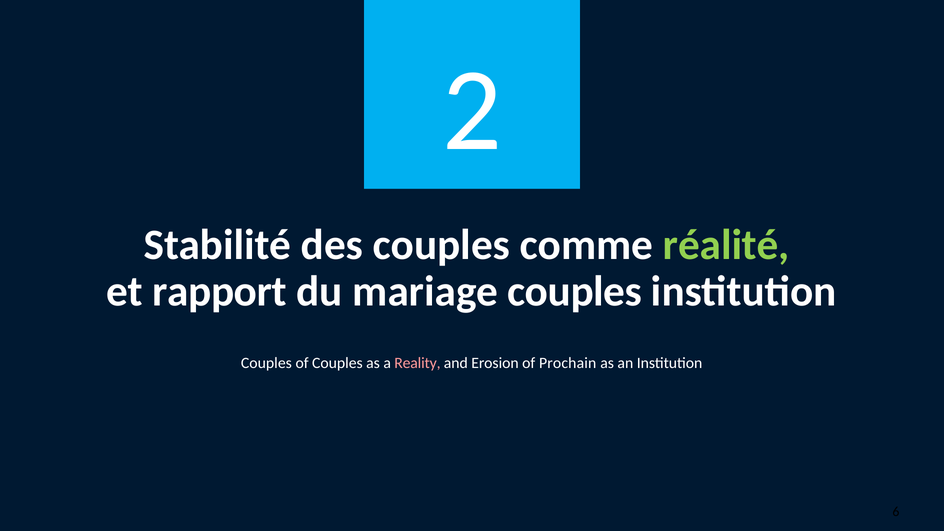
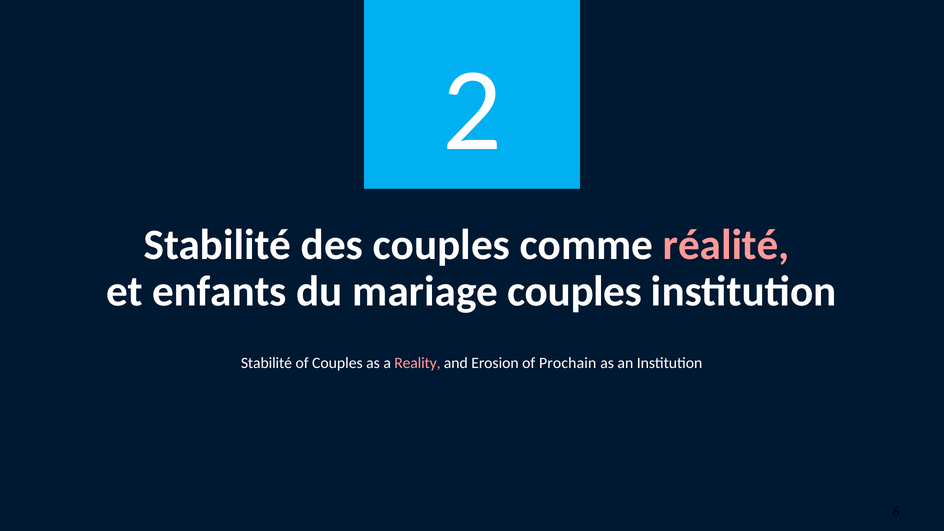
réalité colour: light green -> pink
rapport: rapport -> enfants
Couples at (266, 363): Couples -> Stabilité
